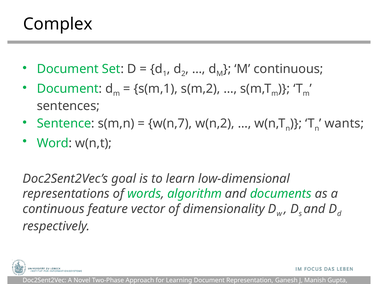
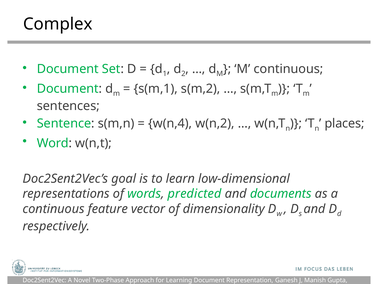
w(n,7: w(n,7 -> w(n,4
wants: wants -> places
algorithm: algorithm -> predicted
